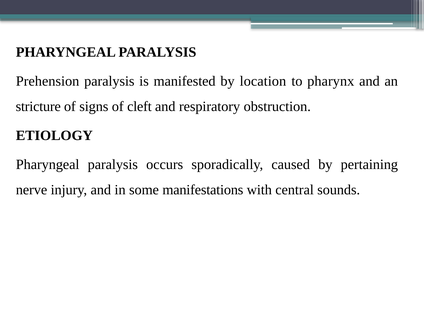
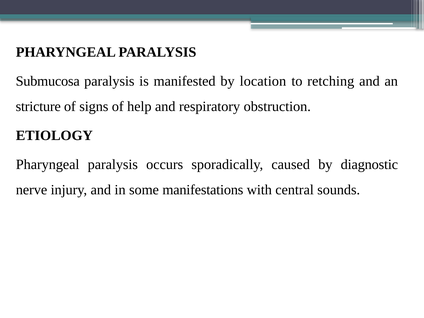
Prehension: Prehension -> Submucosa
pharynx: pharynx -> retching
cleft: cleft -> help
pertaining: pertaining -> diagnostic
